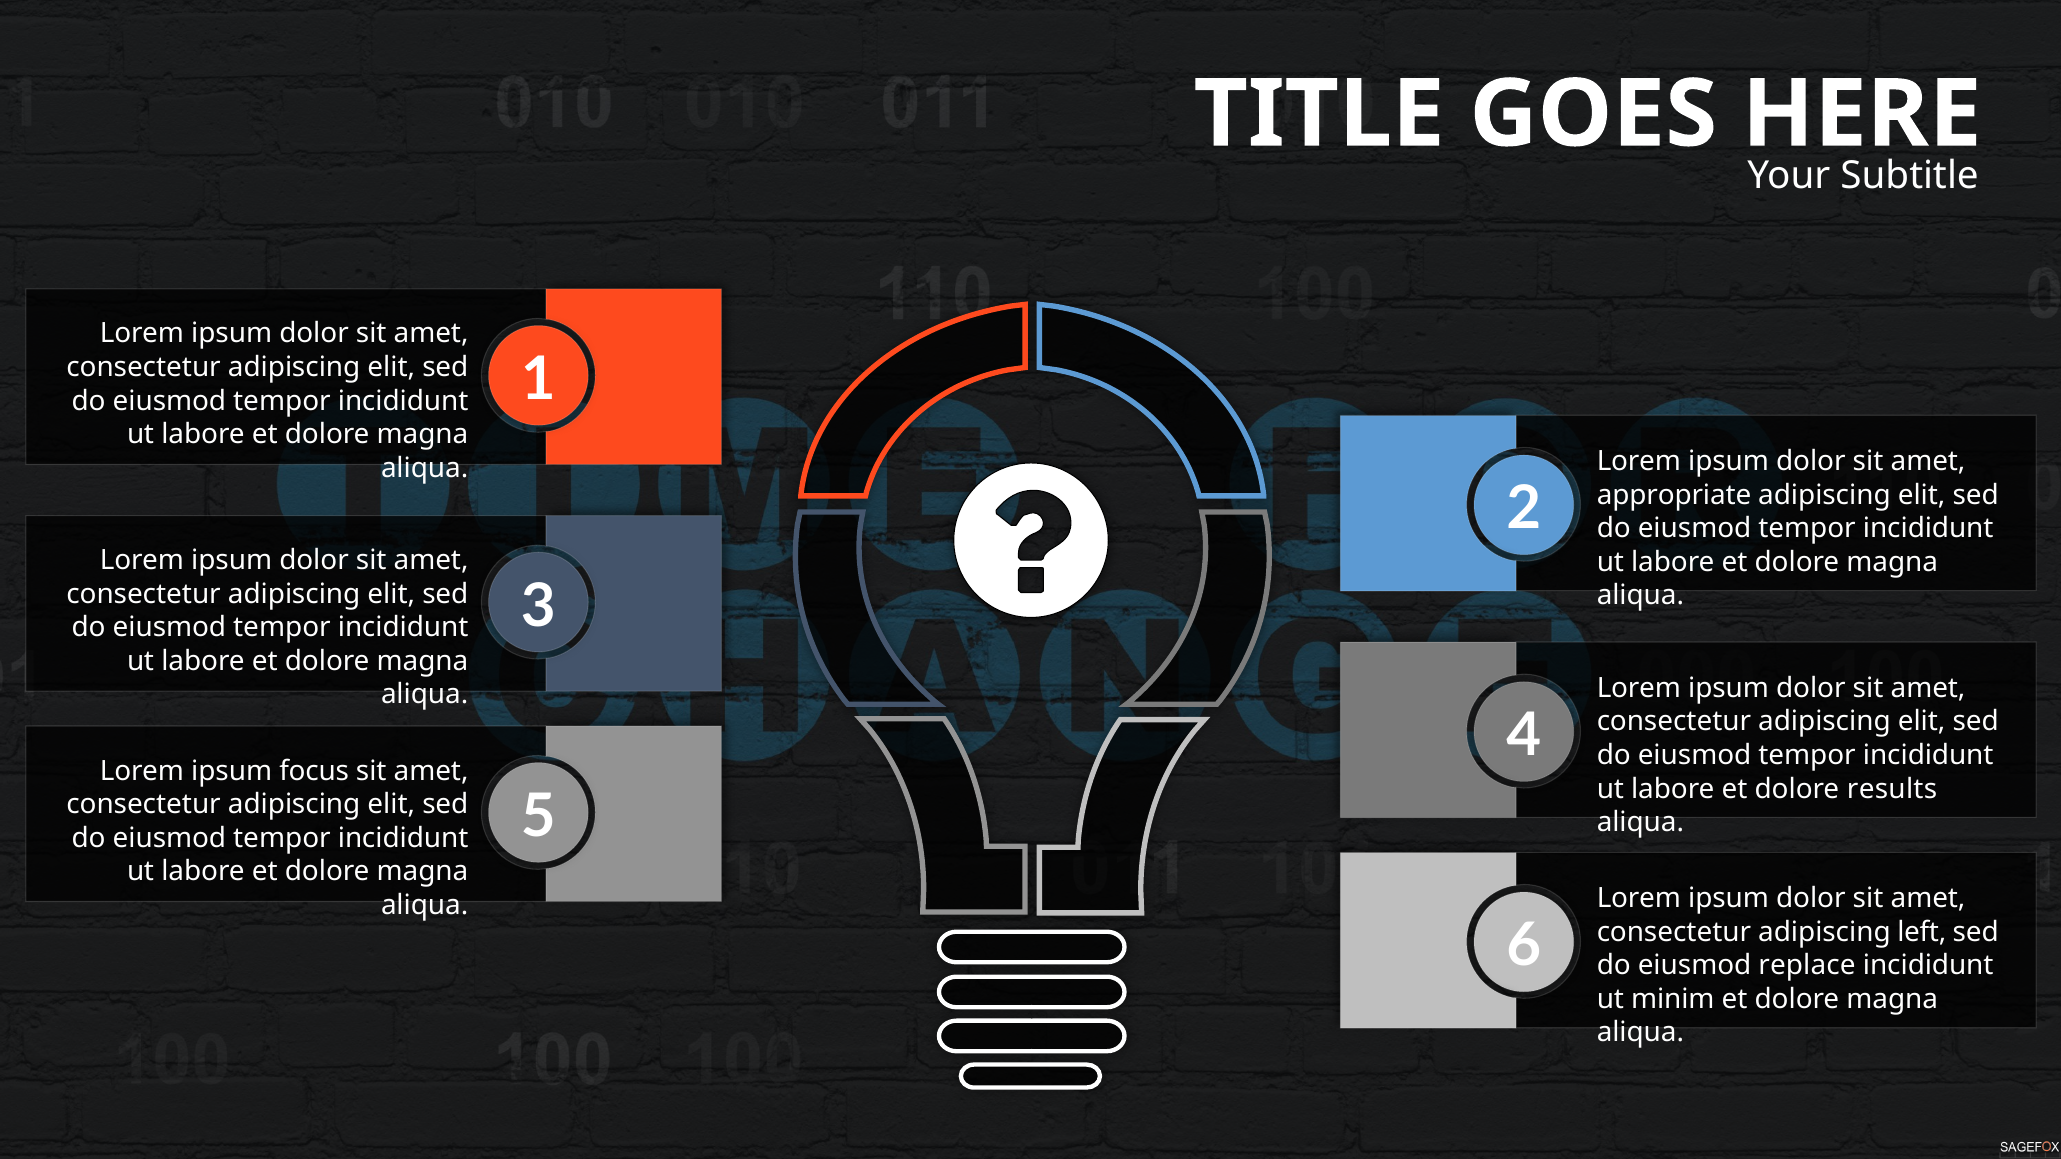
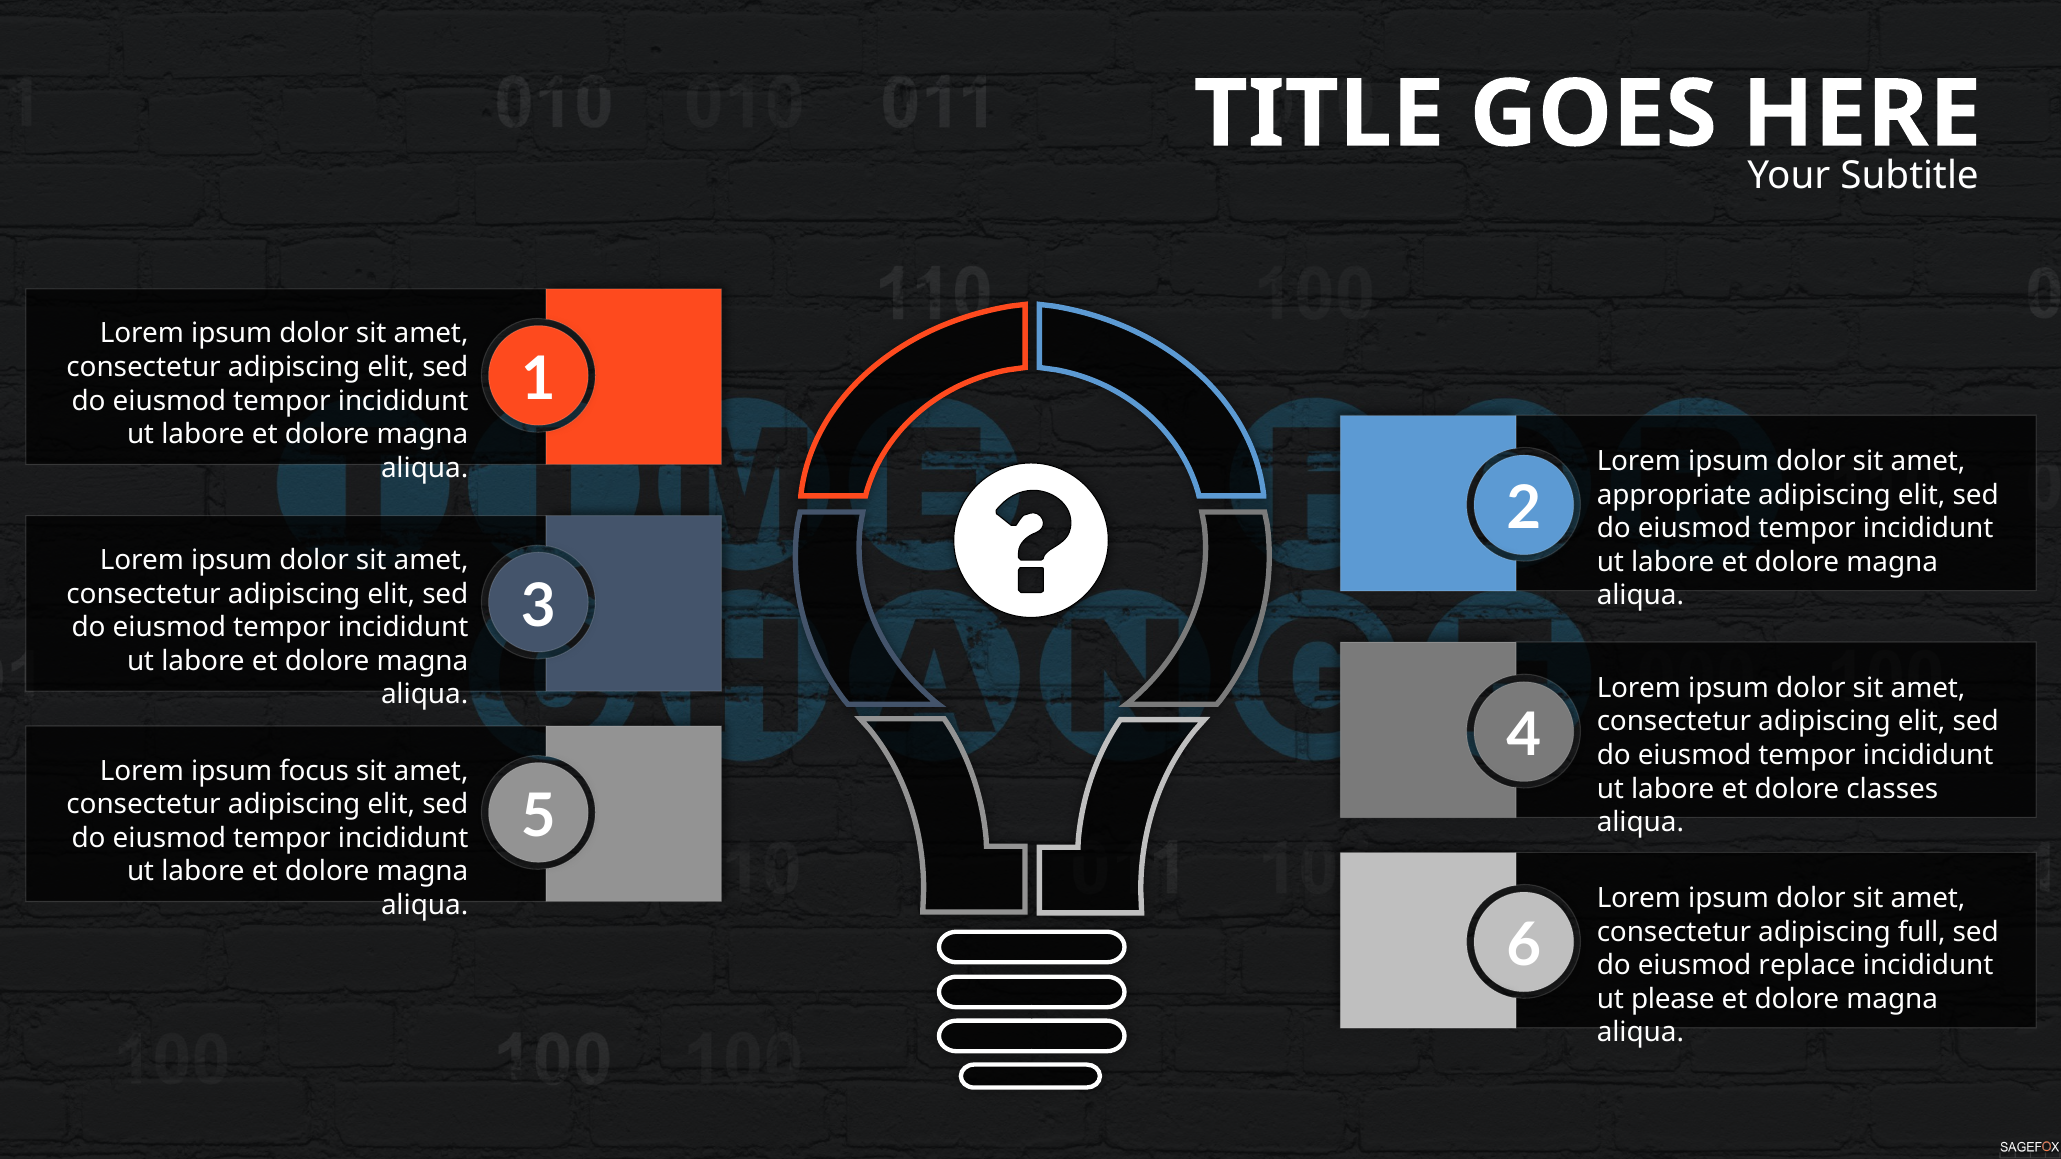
results: results -> classes
left: left -> full
minim: minim -> please
